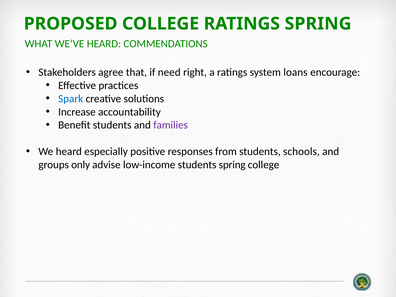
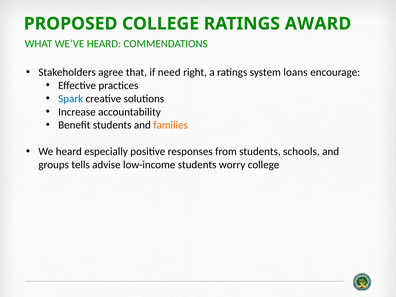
RATINGS SPRING: SPRING -> AWARD
families colour: purple -> orange
only: only -> tells
students spring: spring -> worry
